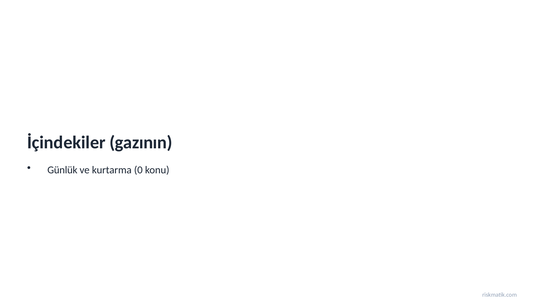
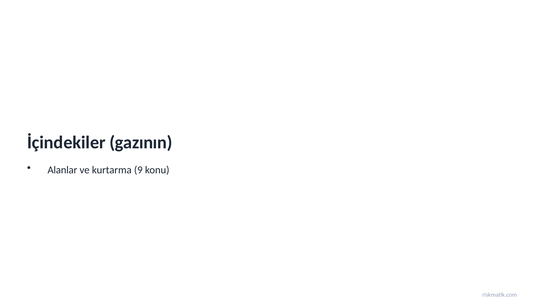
Günlük: Günlük -> Alanlar
0: 0 -> 9
